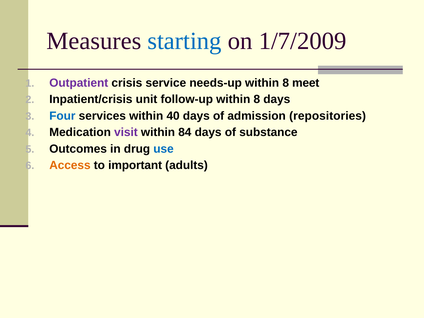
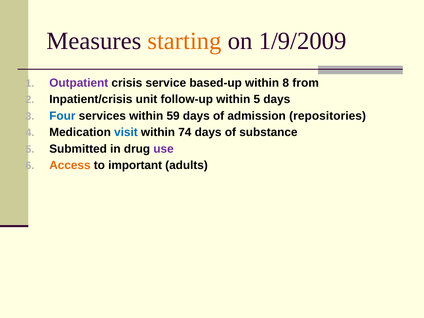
starting colour: blue -> orange
1/7/2009: 1/7/2009 -> 1/9/2009
needs-up: needs-up -> based-up
meet: meet -> from
follow-up within 8: 8 -> 5
40: 40 -> 59
visit colour: purple -> blue
84: 84 -> 74
Outcomes: Outcomes -> Submitted
use colour: blue -> purple
